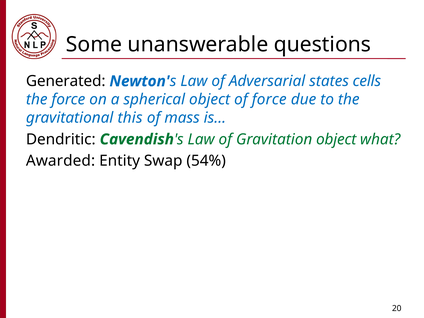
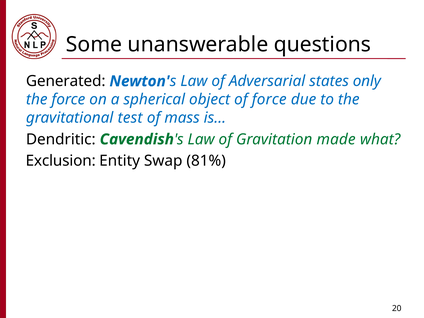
cells: cells -> only
this: this -> test
Gravitation object: object -> made
Awarded: Awarded -> Exclusion
54%: 54% -> 81%
